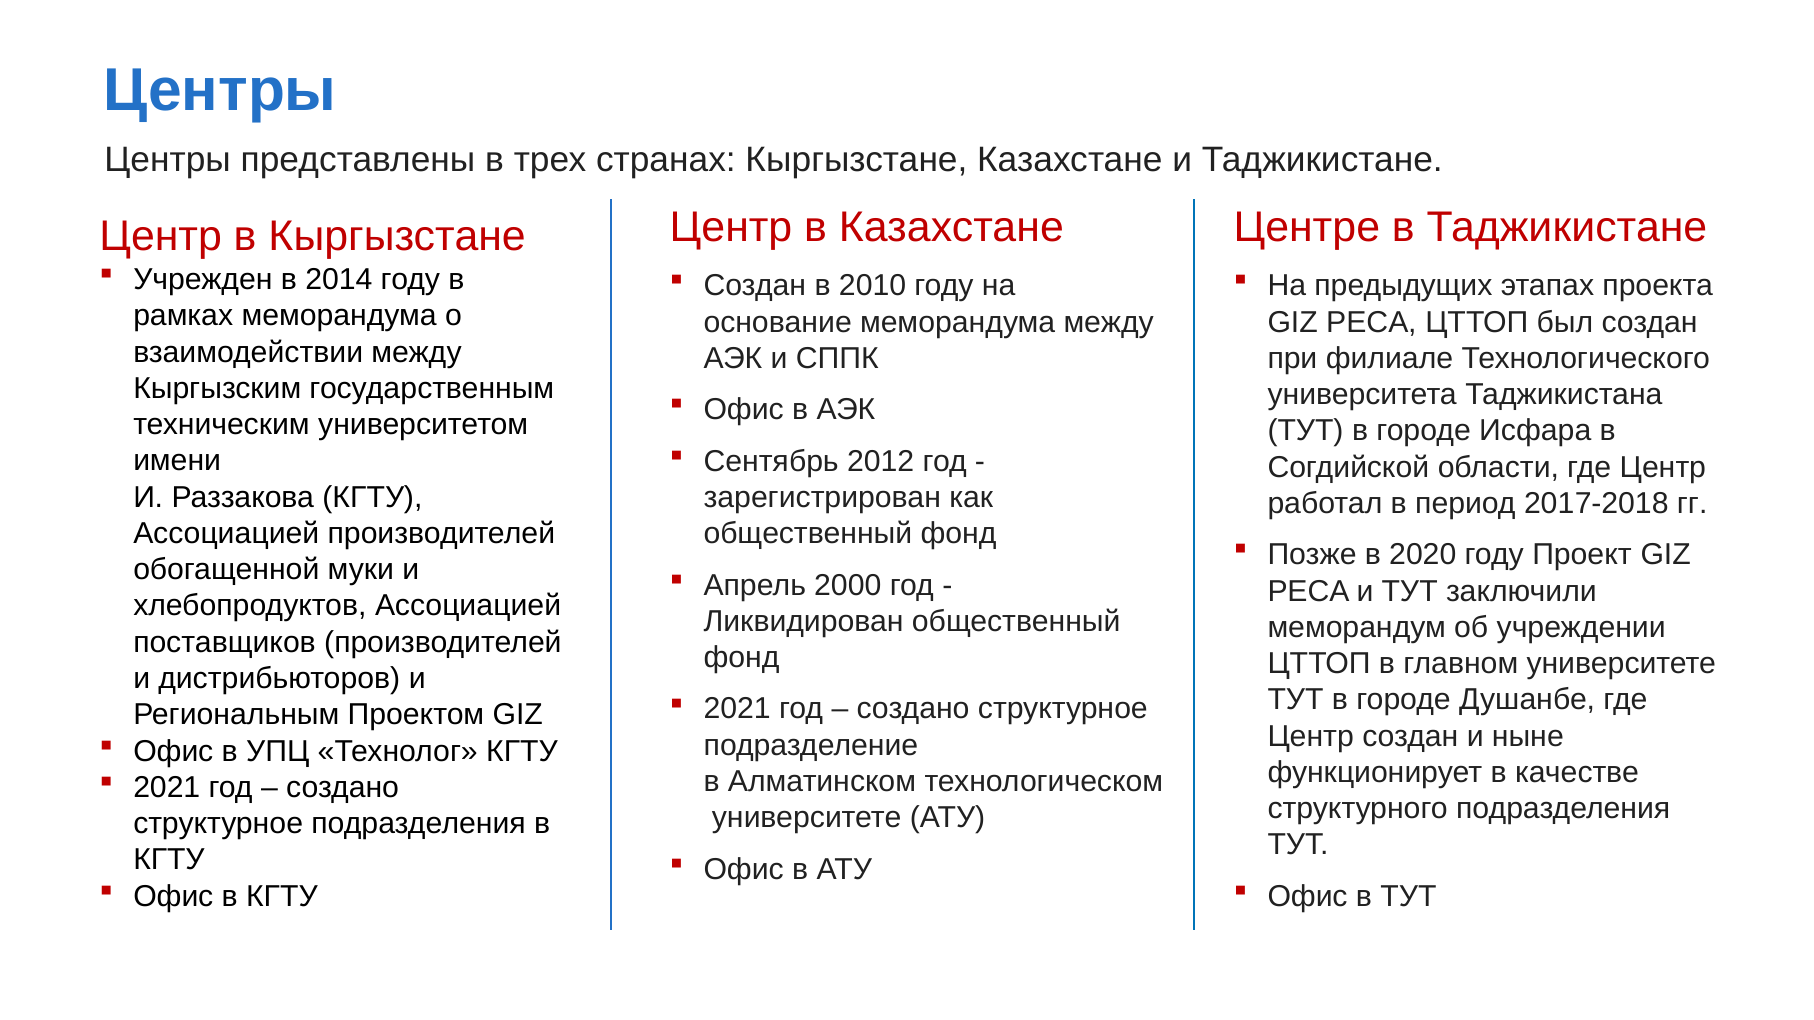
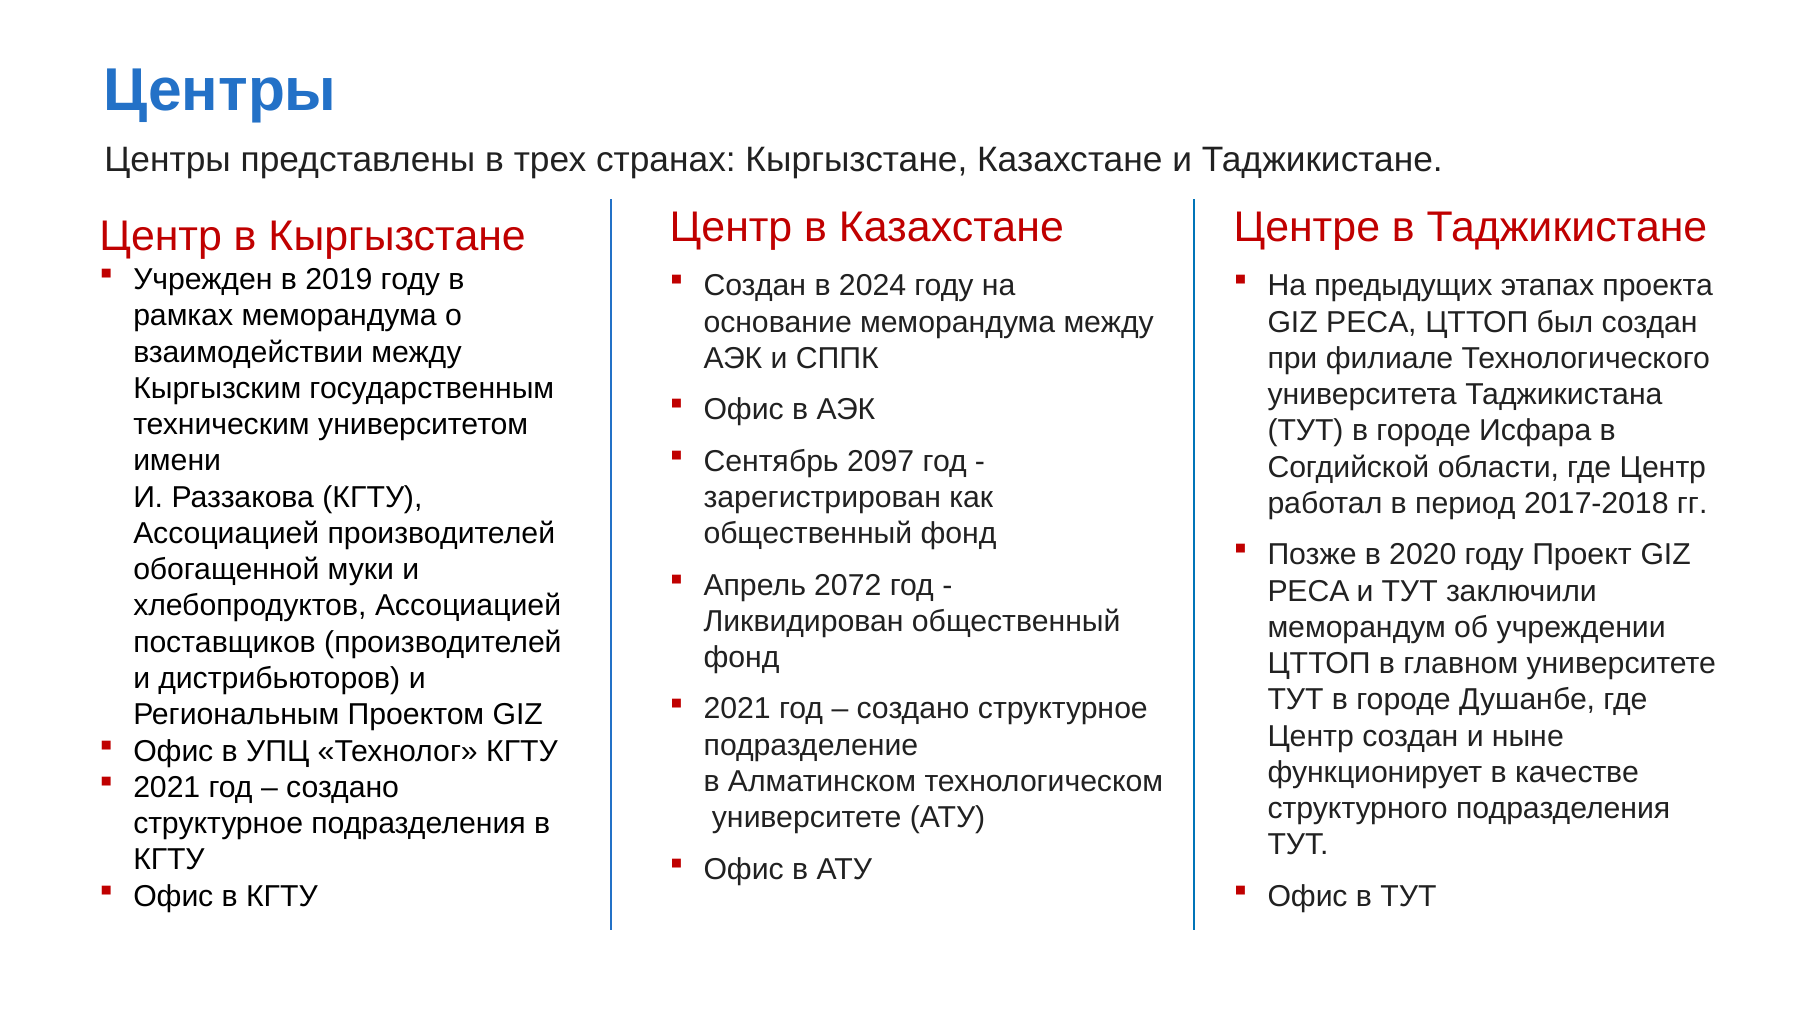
2014: 2014 -> 2019
2010: 2010 -> 2024
2012: 2012 -> 2097
2000: 2000 -> 2072
